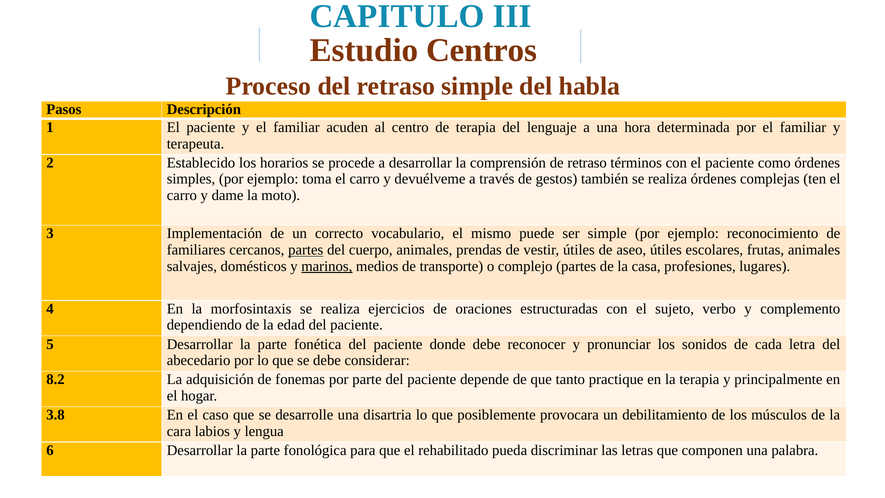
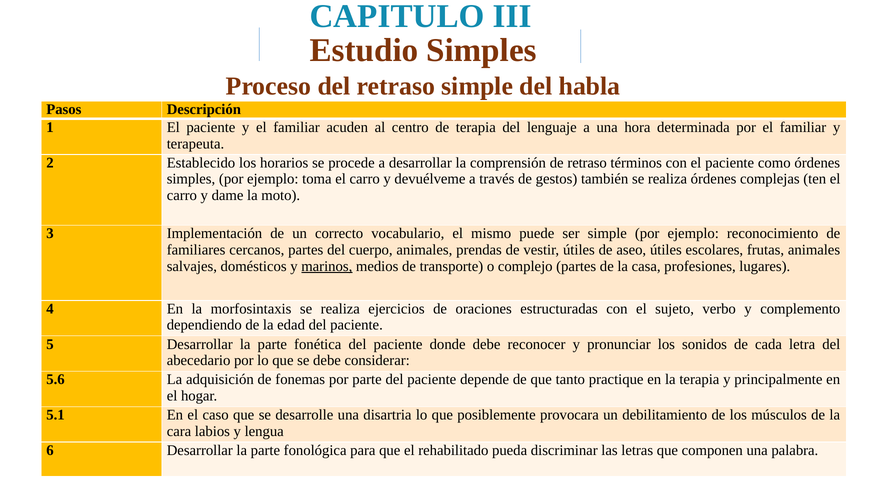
Estudio Centros: Centros -> Simples
partes at (306, 250) underline: present -> none
8.2: 8.2 -> 5.6
3.8: 3.8 -> 5.1
